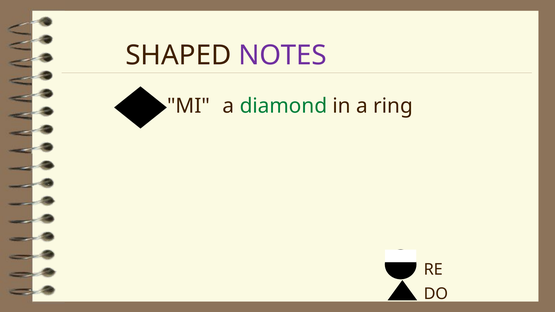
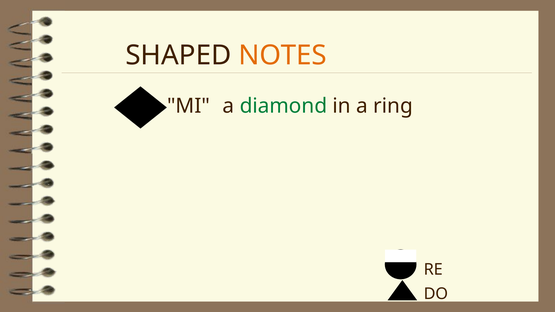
NOTES colour: purple -> orange
